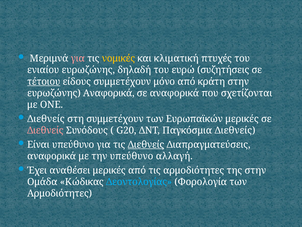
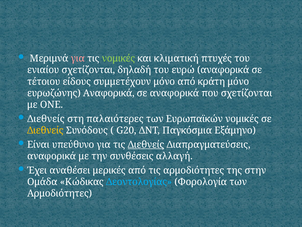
νομικές at (118, 58) colour: yellow -> light green
ενιαίου ευρωζώνης: ευρωζώνης -> σχετίζονται
ευρώ συζητήσεις: συζητήσεις -> αναφορικά
τέτοιου underline: present -> none
κράτη στην: στην -> μόνο
στη συμμετέχουν: συμμετέχουν -> παλαιότερες
Ευρωπαϊκών μερικές: μερικές -> νομικές
Διεθνείς at (45, 130) colour: pink -> yellow
Παγκόσμια Διεθνείς: Διεθνείς -> Εξάμηνο
την υπεύθυνο: υπεύθυνο -> συνθέσεις
